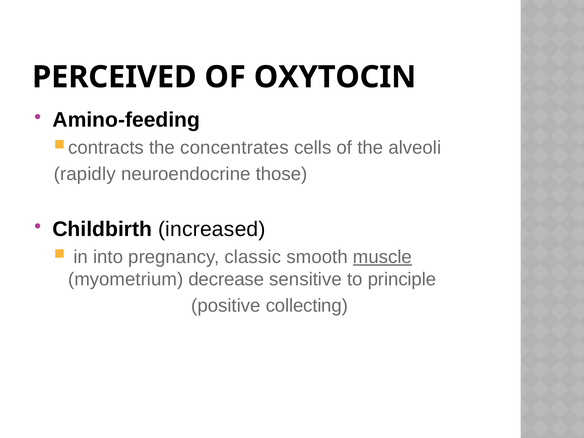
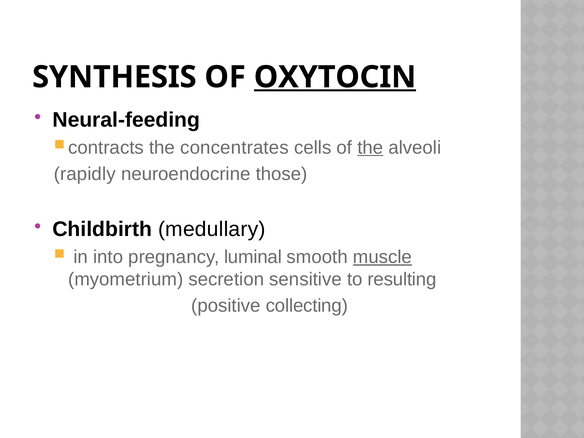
PERCEIVED: PERCEIVED -> SYNTHESIS
OXYTOCIN underline: none -> present
Amino-feeding: Amino-feeding -> Neural-feeding
the at (370, 148) underline: none -> present
increased: increased -> medullary
classic: classic -> luminal
decrease: decrease -> secretion
principle: principle -> resulting
